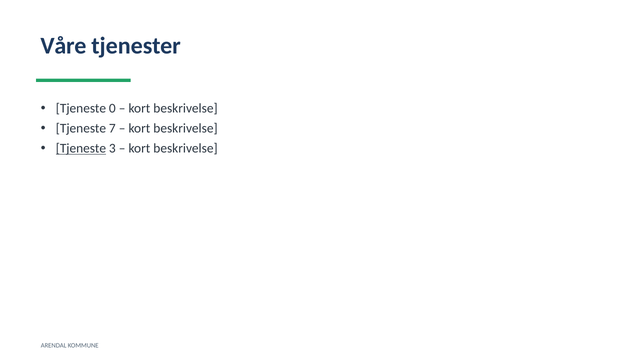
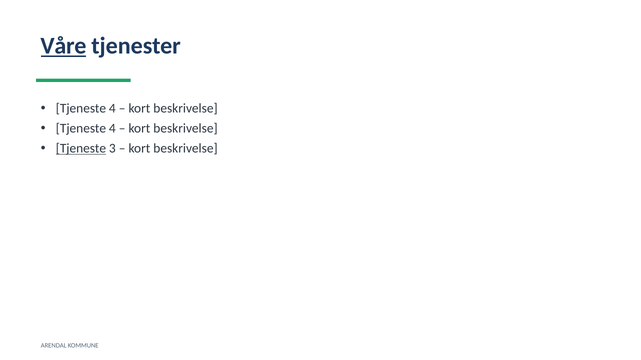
Våre underline: none -> present
0 at (112, 109): 0 -> 4
7 at (112, 129): 7 -> 4
